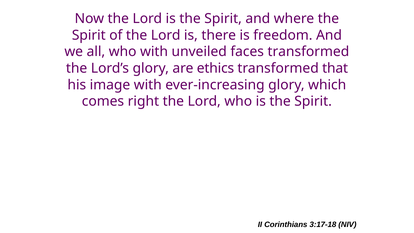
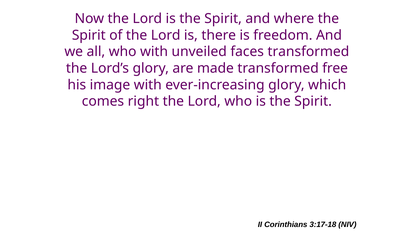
ethics: ethics -> made
that: that -> free
